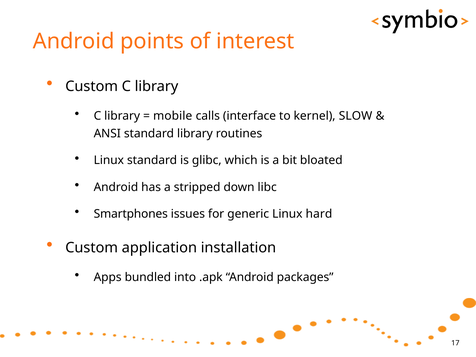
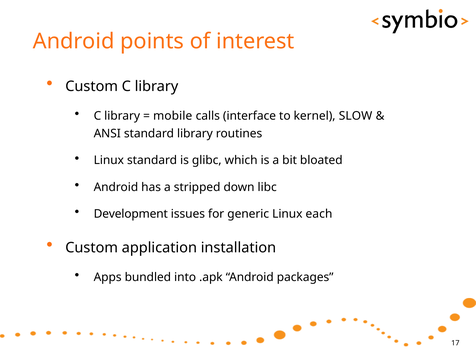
Smartphones: Smartphones -> Development
hard: hard -> each
